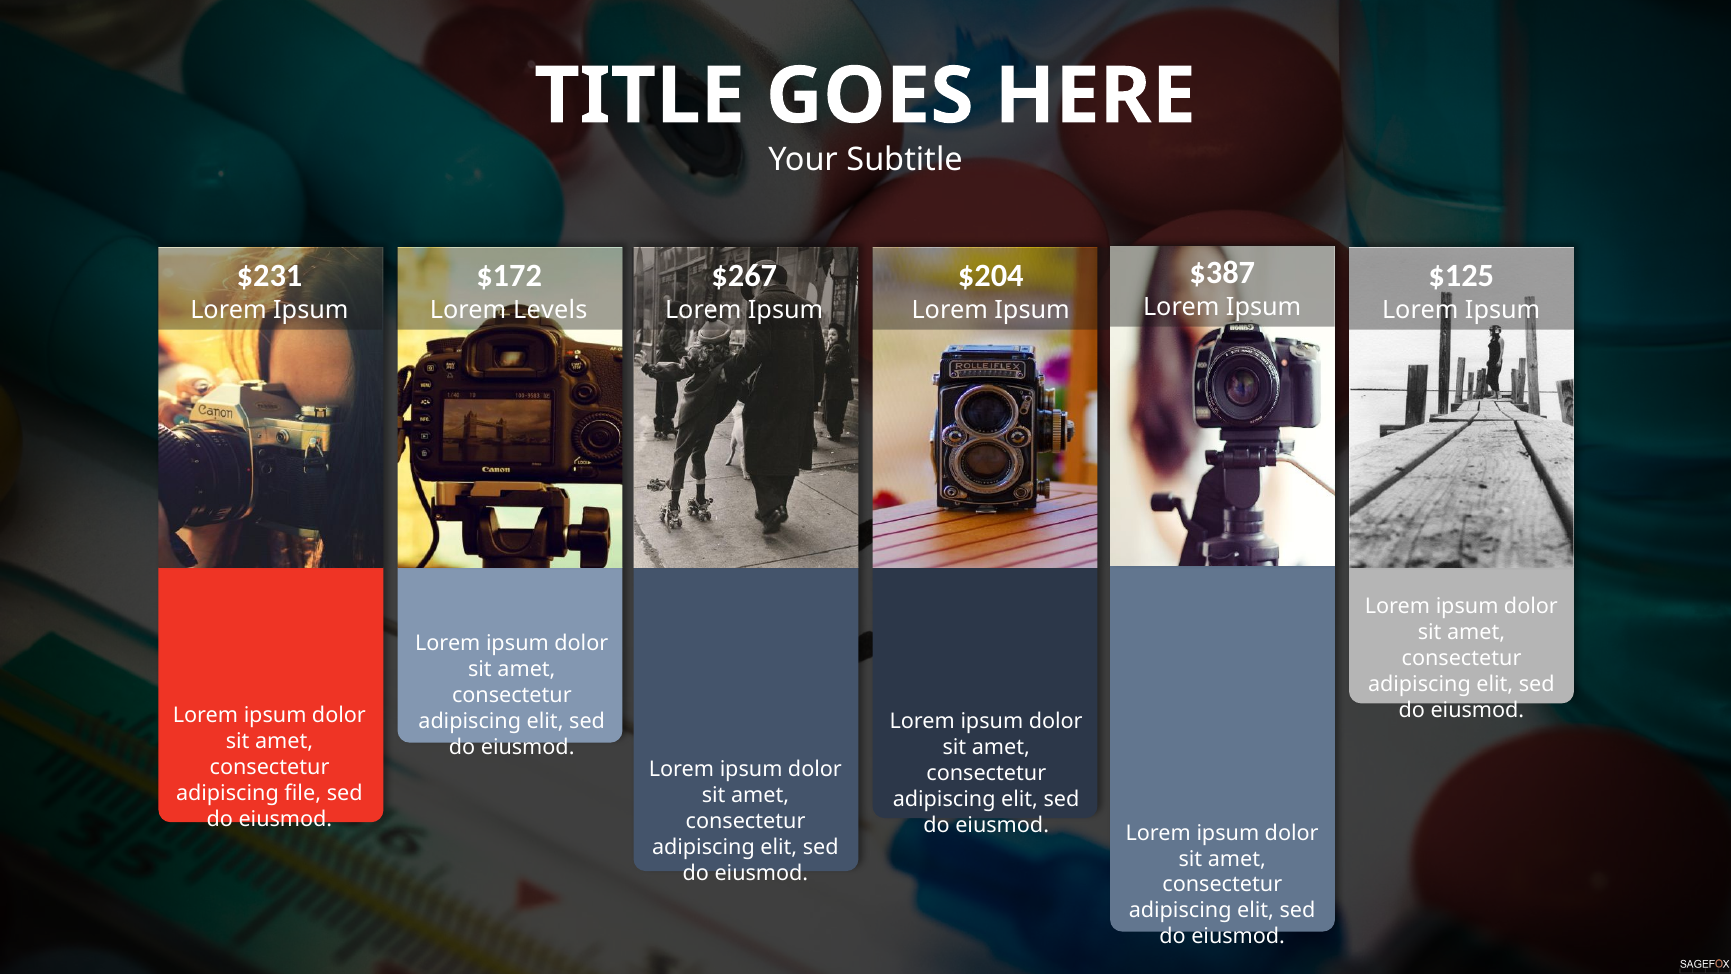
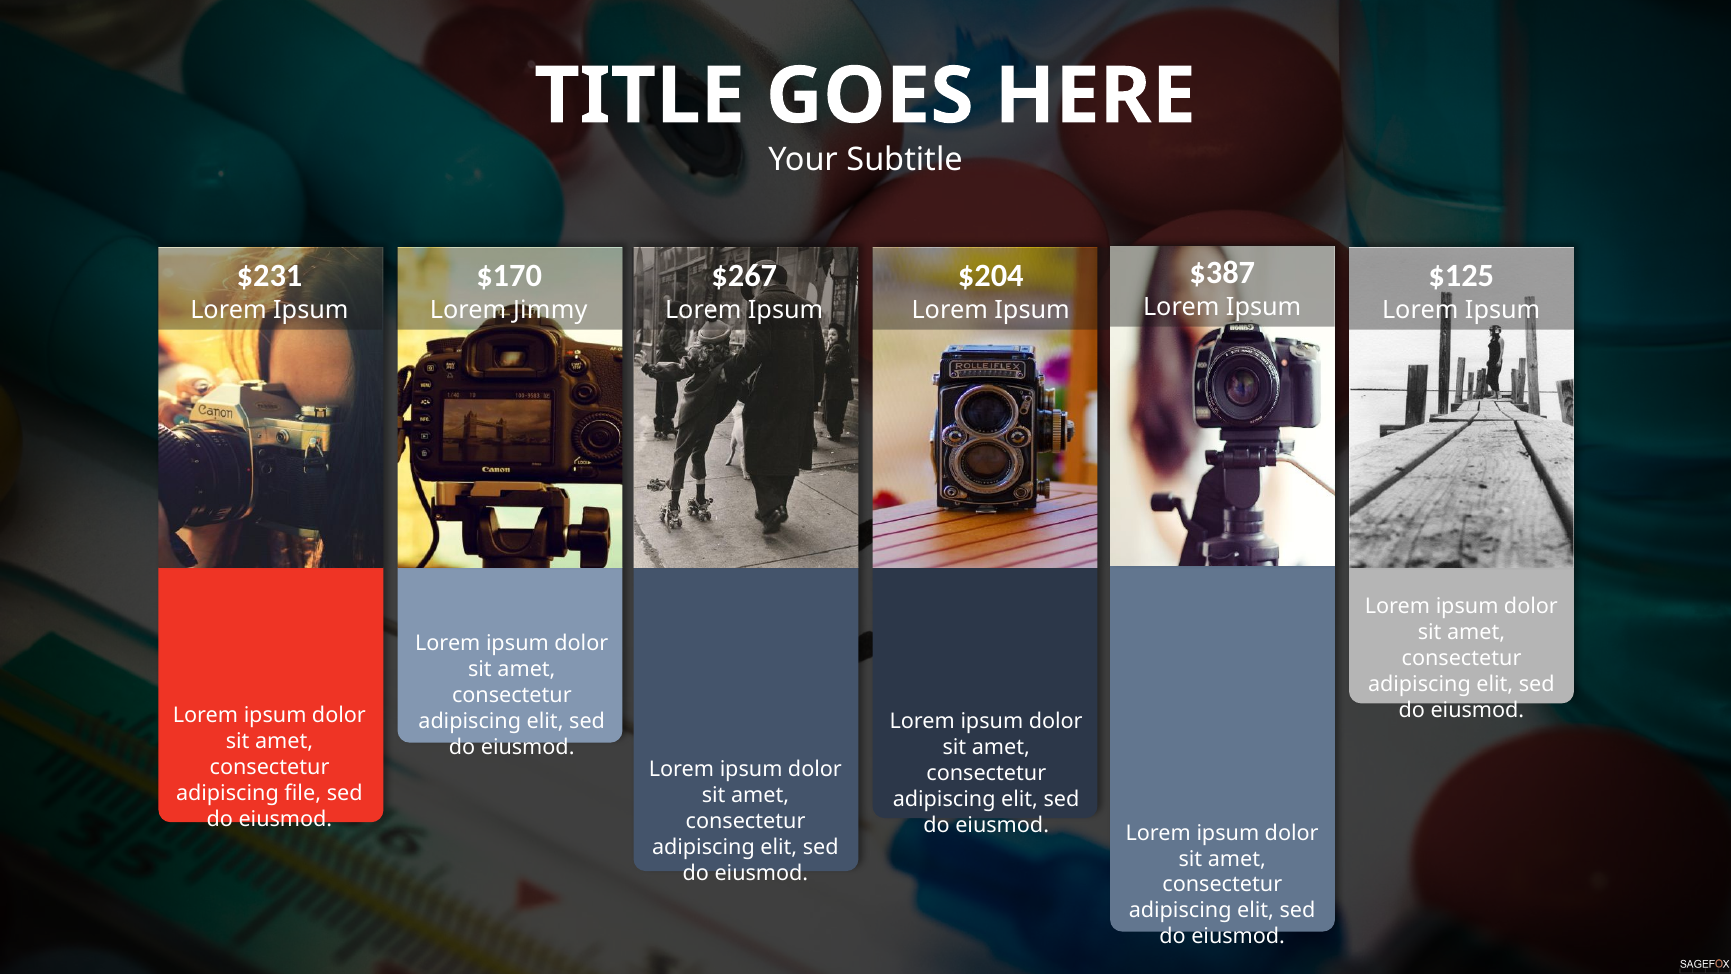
$172: $172 -> $170
Levels: Levels -> Jimmy
